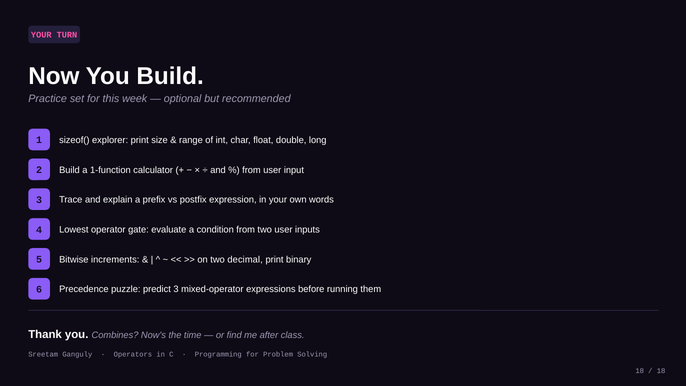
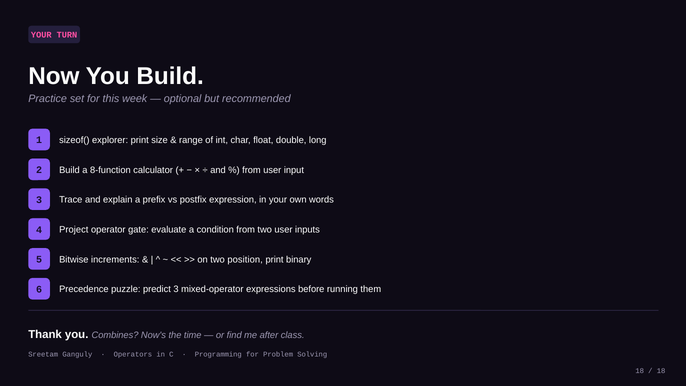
1-function: 1-function -> 8-function
Lowest: Lowest -> Project
decimal: decimal -> position
